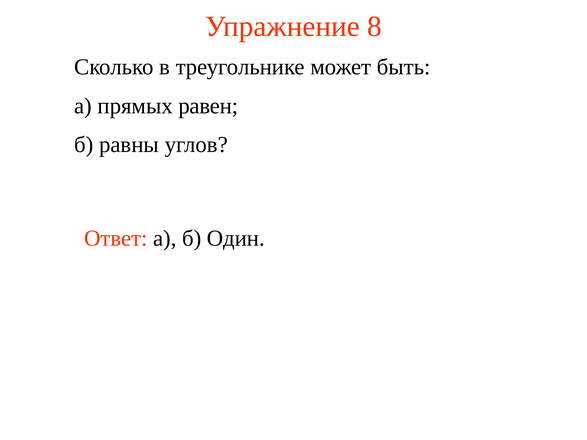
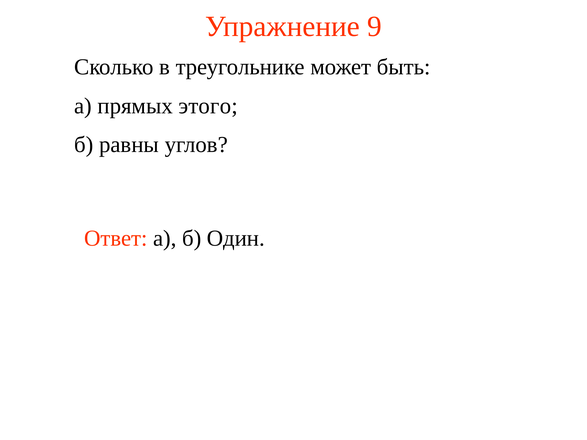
8: 8 -> 9
равен: равен -> этого
